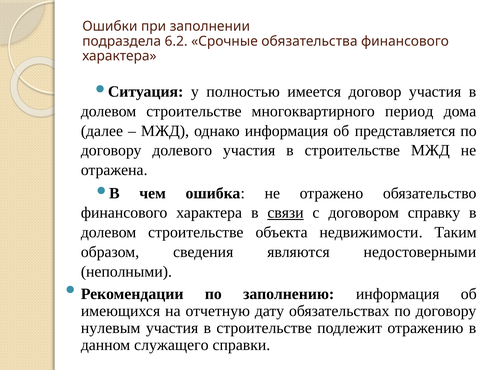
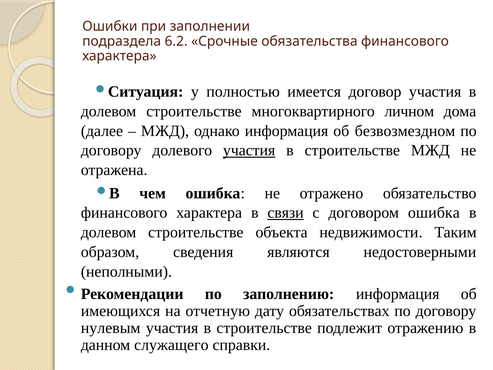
период: период -> личном
представляется: представляется -> безвозмездном
участия at (249, 150) underline: none -> present
договором справку: справку -> ошибка
